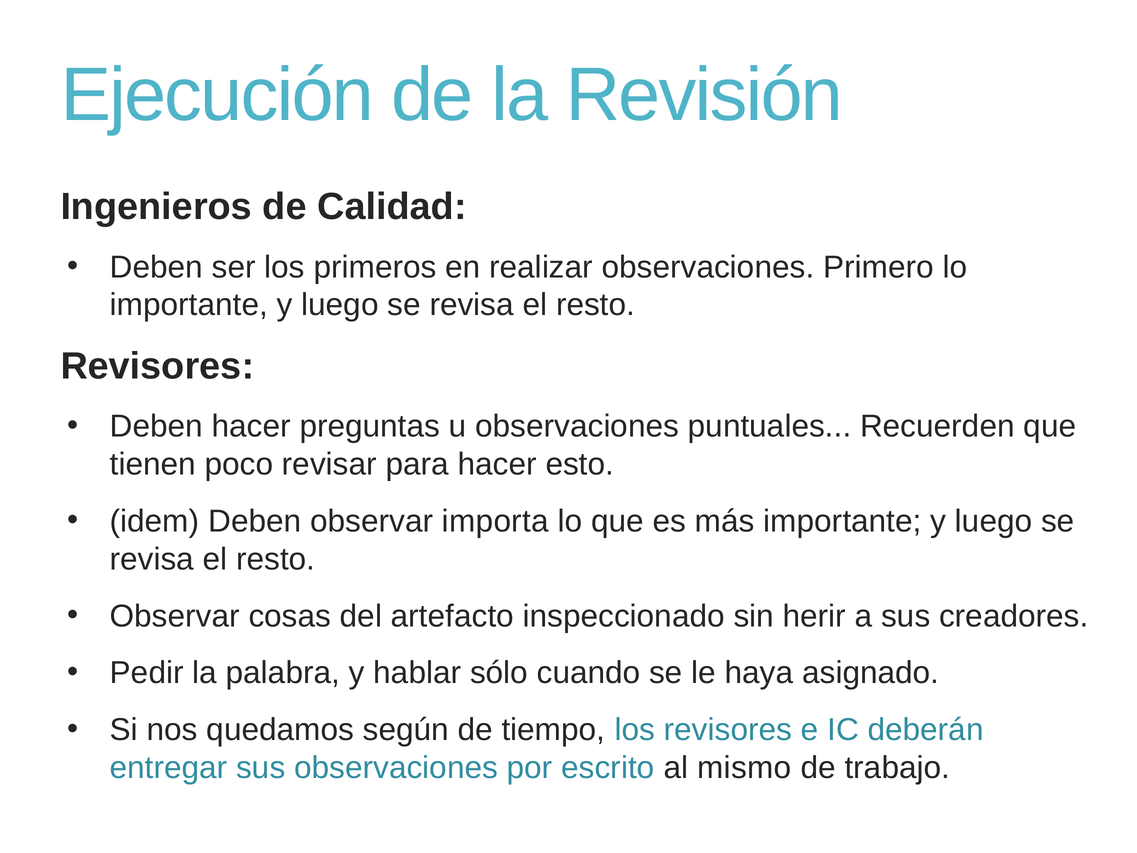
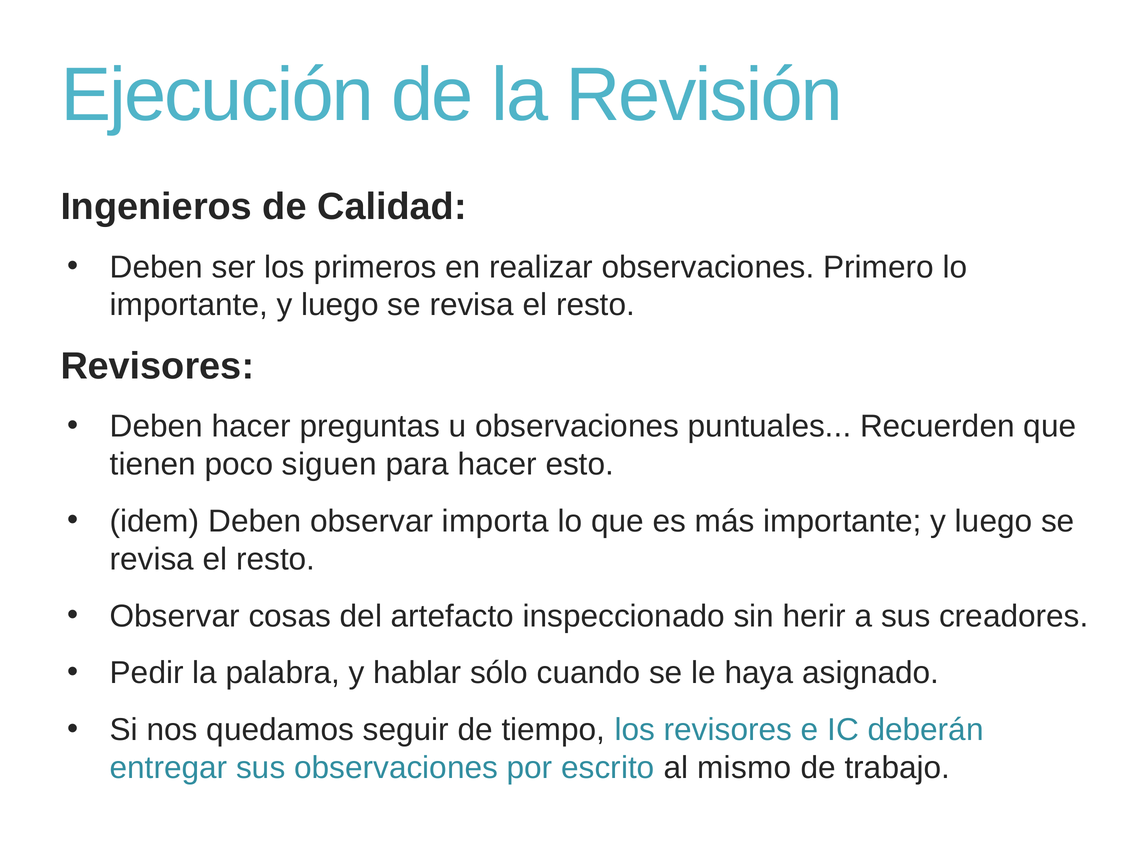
revisar: revisar -> siguen
según: según -> seguir
